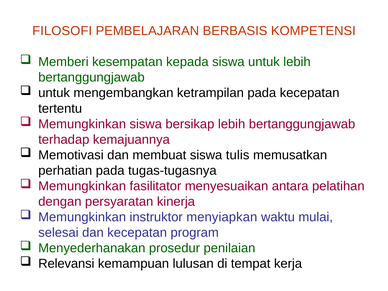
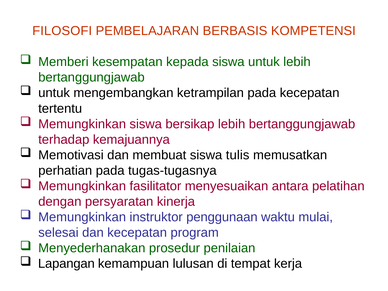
menyiapkan: menyiapkan -> penggunaan
Relevansi: Relevansi -> Lapangan
